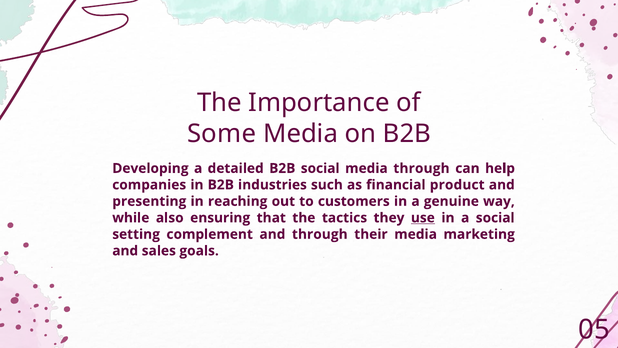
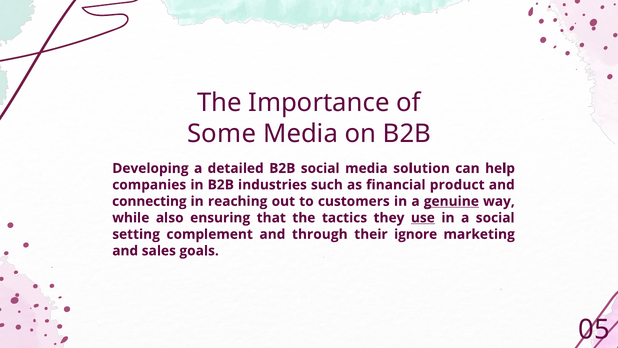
media through: through -> solution
presenting: presenting -> connecting
genuine underline: none -> present
their media: media -> ignore
